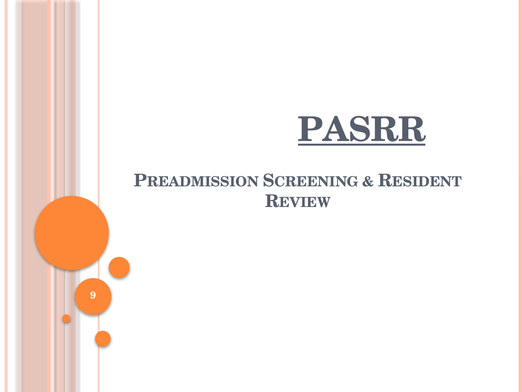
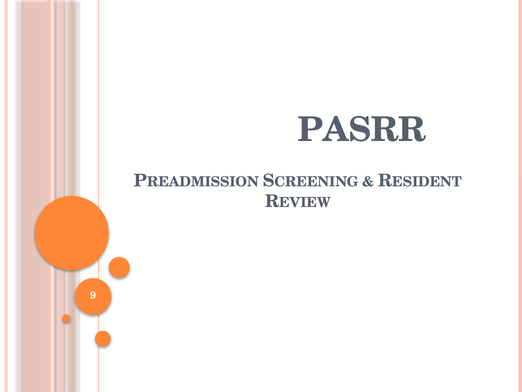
PASRR underline: present -> none
